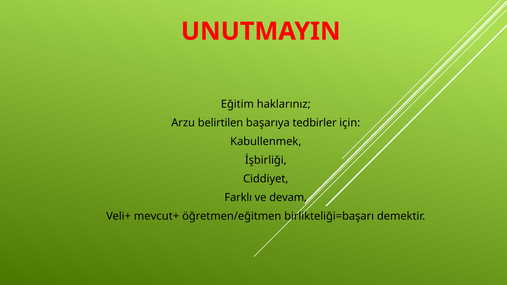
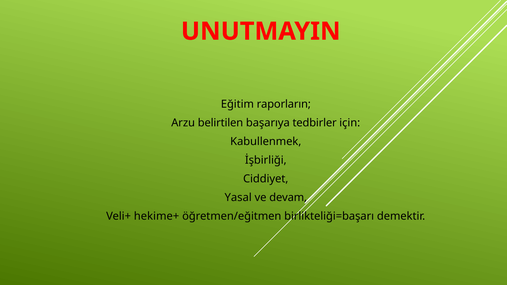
haklarınız: haklarınız -> raporların
Farklı: Farklı -> Yasal
mevcut+: mevcut+ -> hekime+
